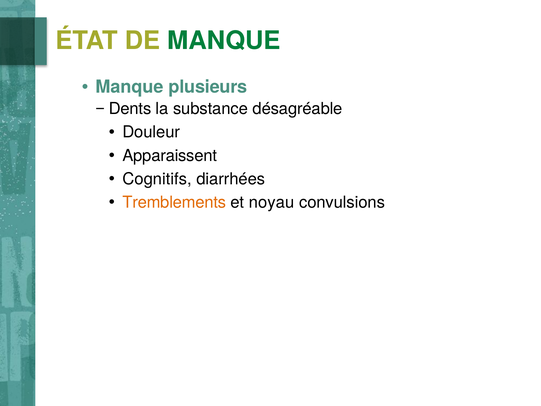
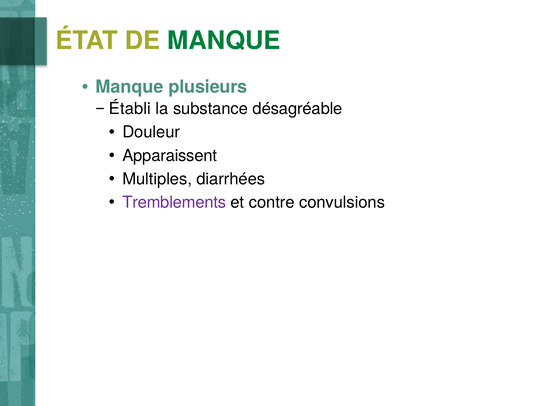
Dents: Dents -> Établi
Cognitifs: Cognitifs -> Multiples
Tremblements colour: orange -> purple
noyau: noyau -> contre
